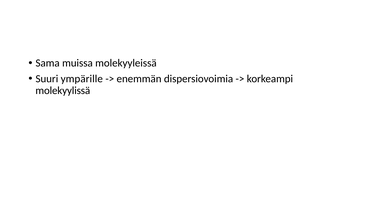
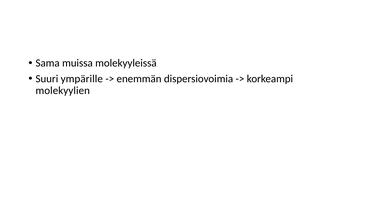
molekyylissä: molekyylissä -> molekyylien
